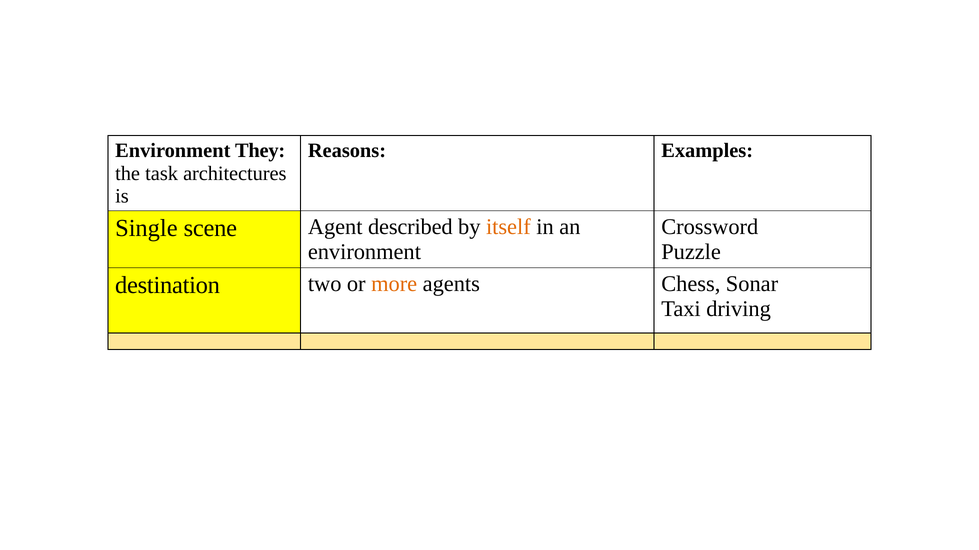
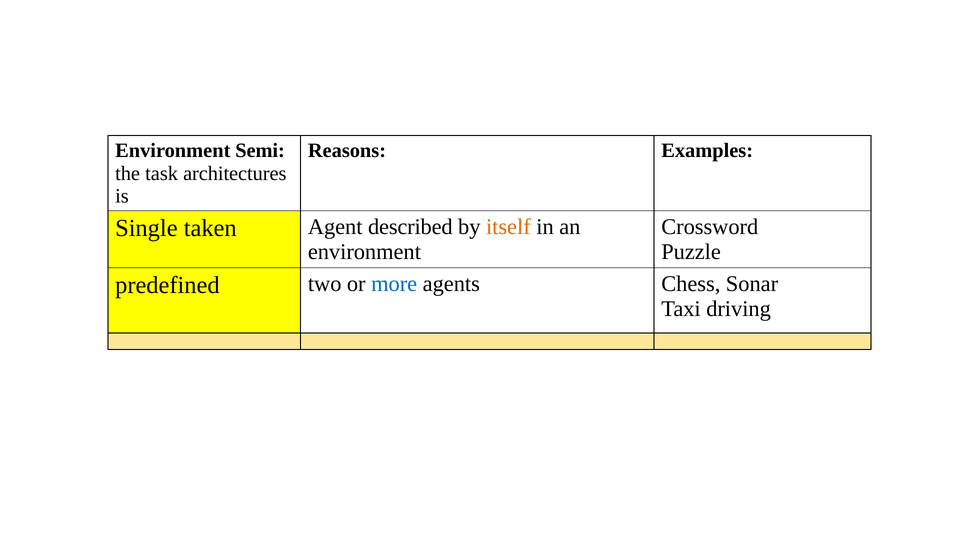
They: They -> Semi
scene: scene -> taken
destination: destination -> predefined
more colour: orange -> blue
